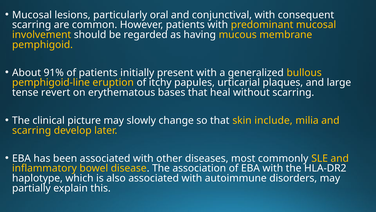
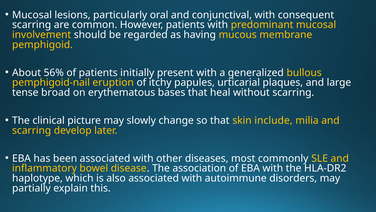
91%: 91% -> 56%
pemphigoid-line: pemphigoid-line -> pemphigoid-nail
revert: revert -> broad
